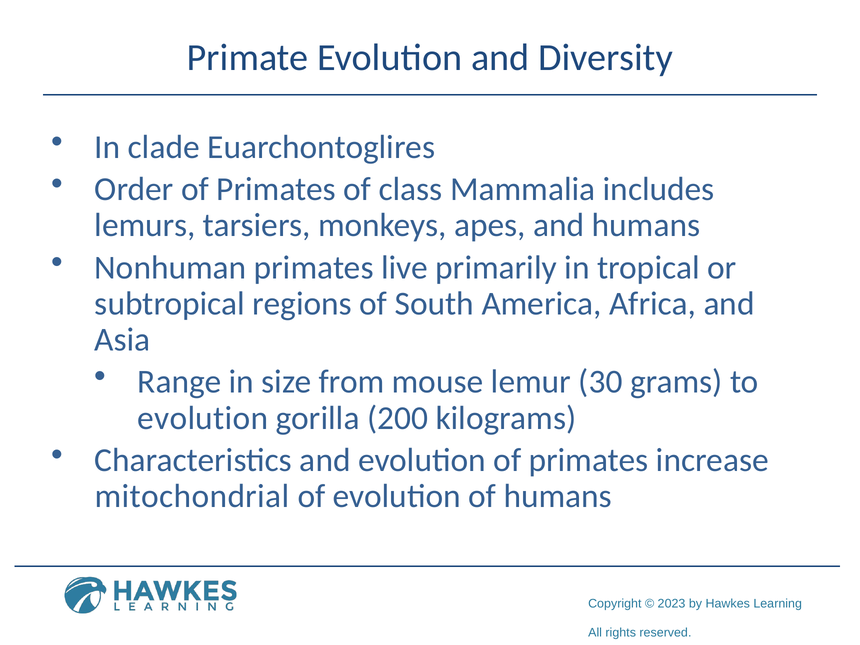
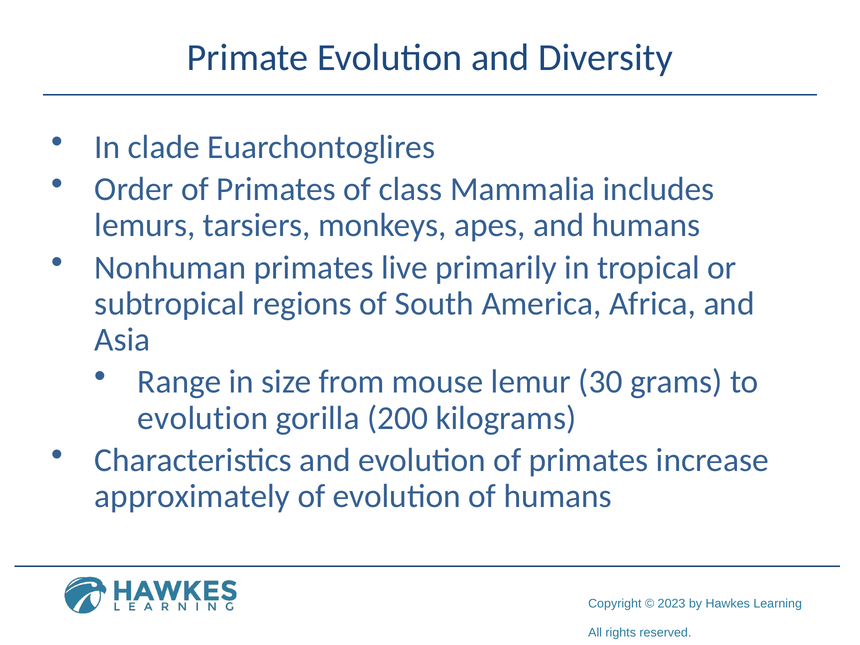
mitochondrial: mitochondrial -> approximately
